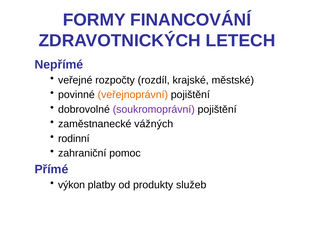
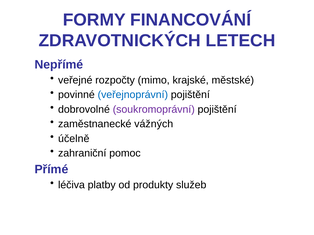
rozdíl: rozdíl -> mimo
veřejnoprávní colour: orange -> blue
rodinní: rodinní -> účelně
výkon: výkon -> léčiva
